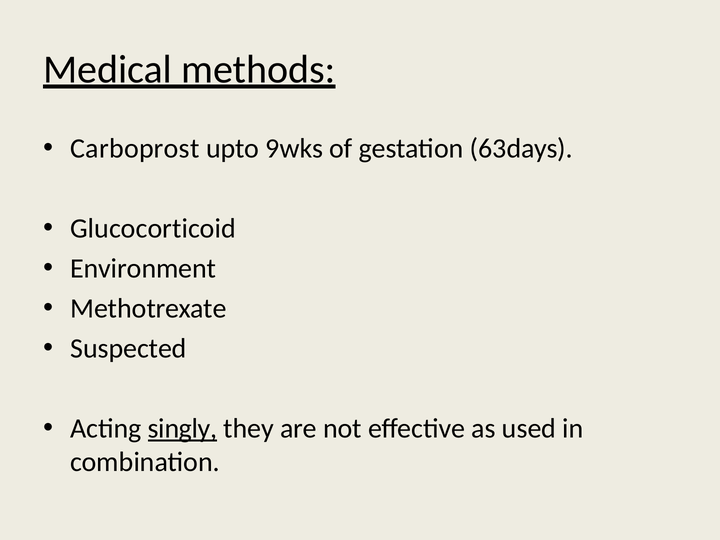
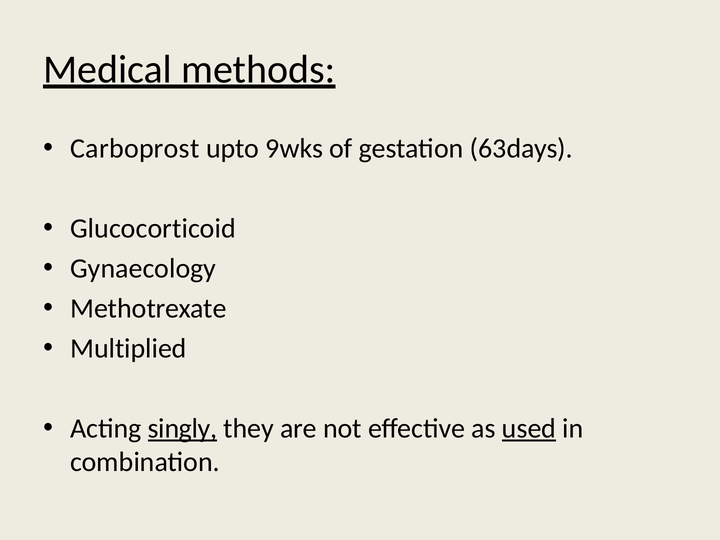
Environment: Environment -> Gynaecology
Suspected: Suspected -> Multiplied
used underline: none -> present
